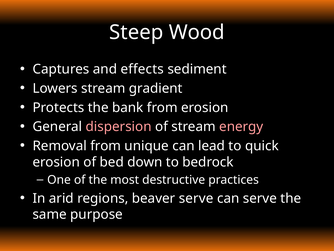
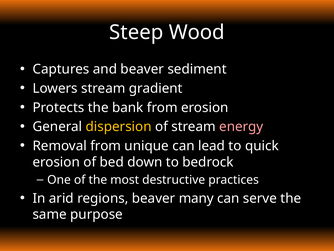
and effects: effects -> beaver
dispersion colour: pink -> yellow
beaver serve: serve -> many
